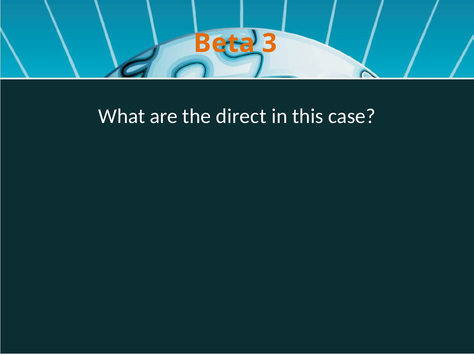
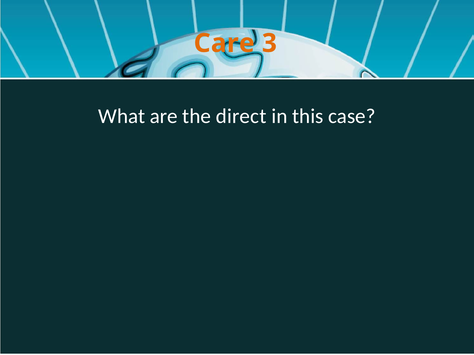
Beta: Beta -> Care
